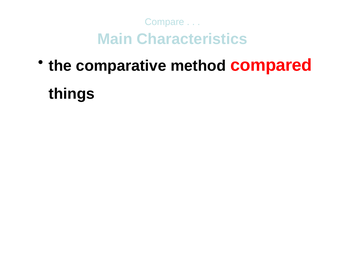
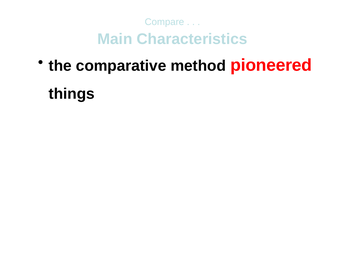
compared: compared -> pioneered
